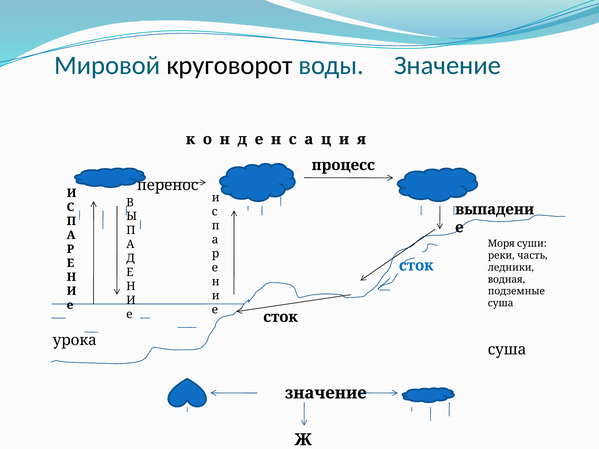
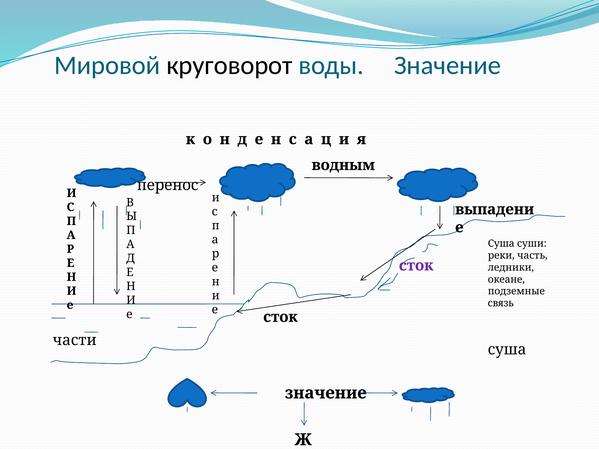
процесс: процесс -> водным
Моря at (501, 244): Моря -> Суша
сток at (416, 266) colour: blue -> purple
водная: водная -> океане
суша at (501, 303): суша -> связь
урока: урока -> части
